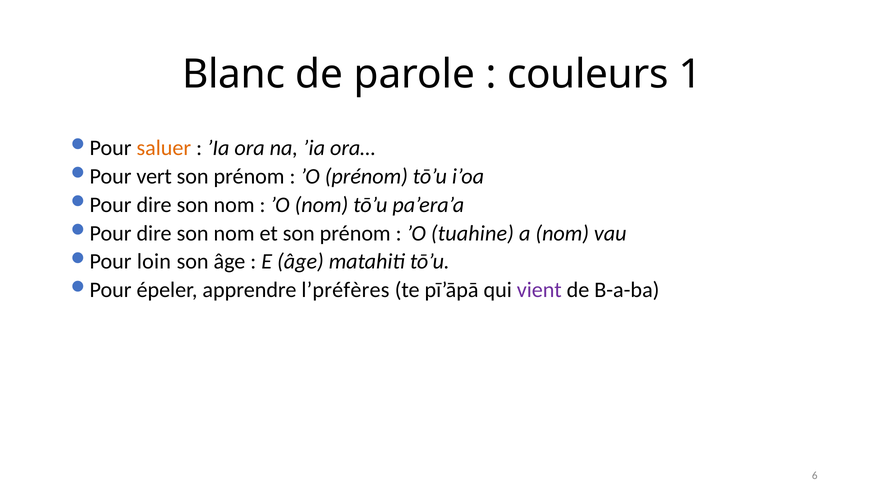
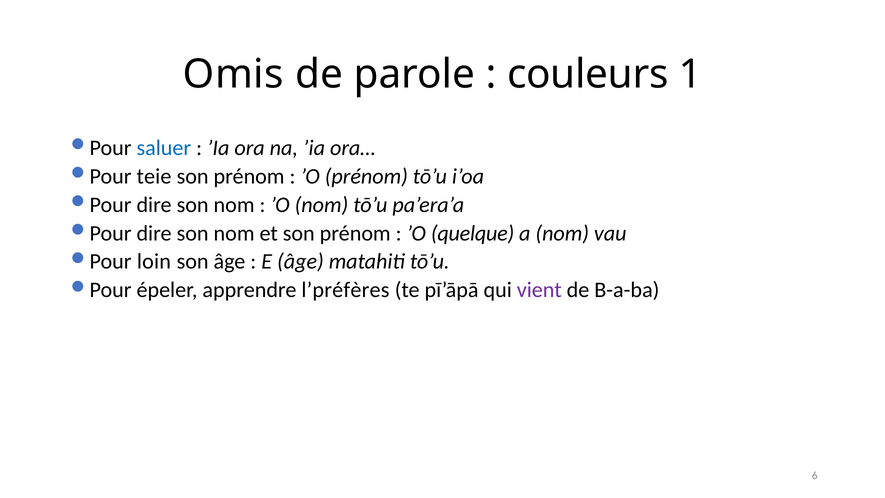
Blanc: Blanc -> Omis
saluer colour: orange -> blue
vert: vert -> teie
tuahine: tuahine -> quelque
